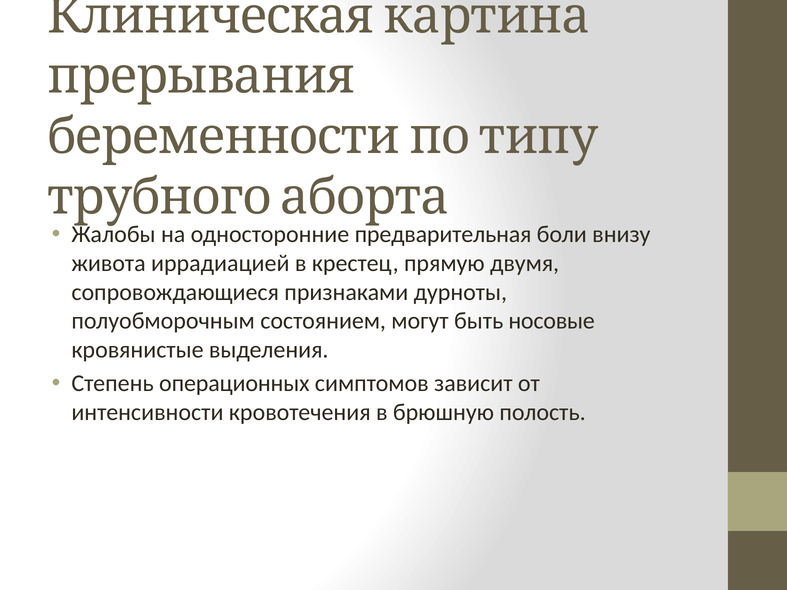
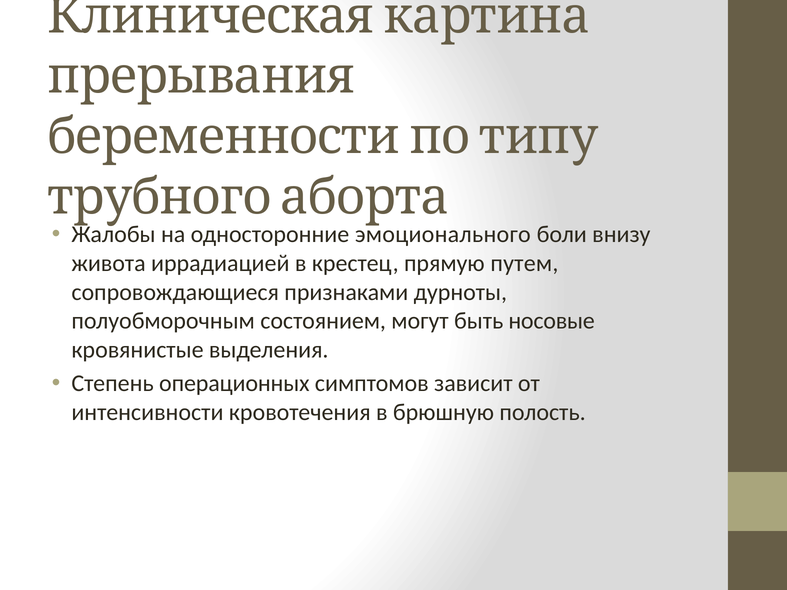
предварительная: предварительная -> эмоционального
двумя: двумя -> путем
